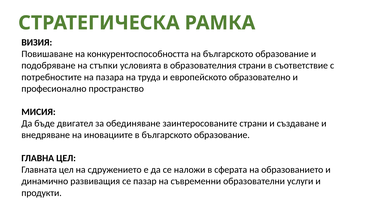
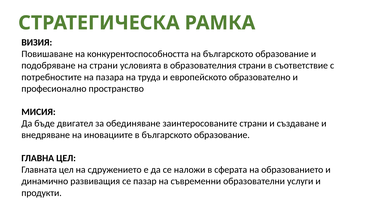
на стъпки: стъпки -> страни
